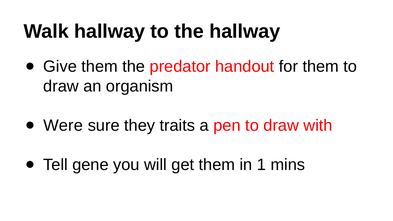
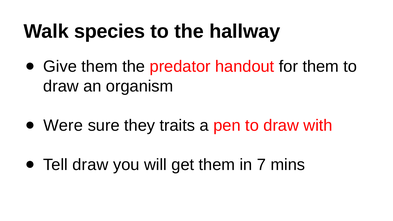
Walk hallway: hallway -> species
Tell gene: gene -> draw
1: 1 -> 7
